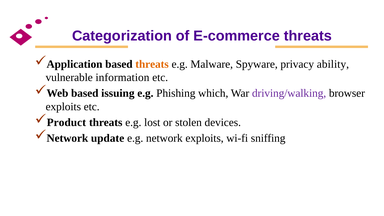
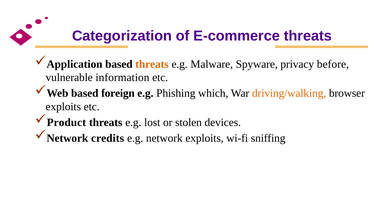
ability: ability -> before
issuing: issuing -> foreign
driving/walking colour: purple -> orange
update: update -> credits
